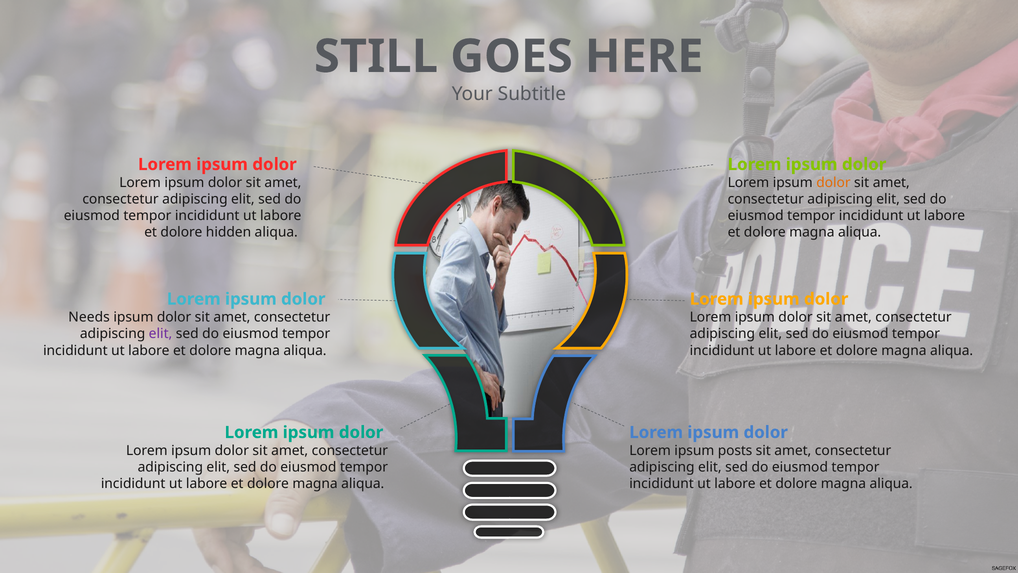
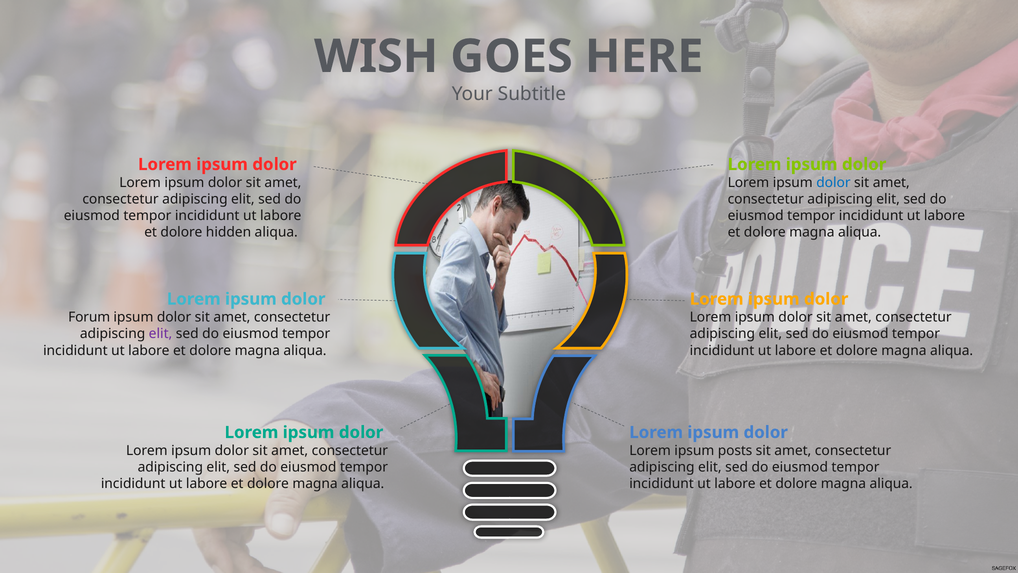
STILL: STILL -> WISH
dolor at (833, 183) colour: orange -> blue
Needs: Needs -> Forum
